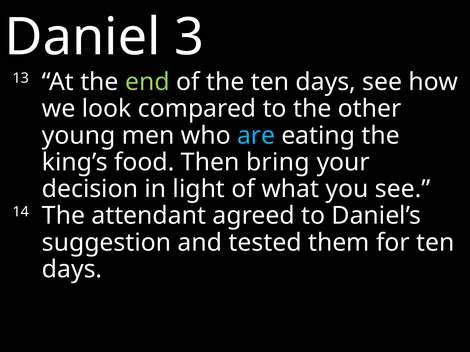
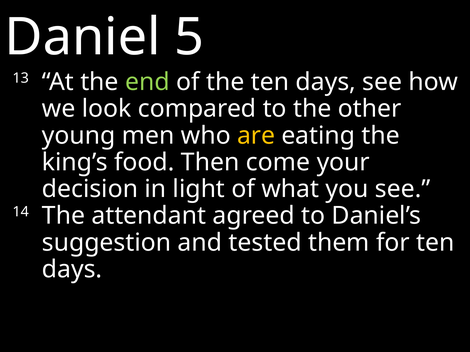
3: 3 -> 5
are colour: light blue -> yellow
bring: bring -> come
